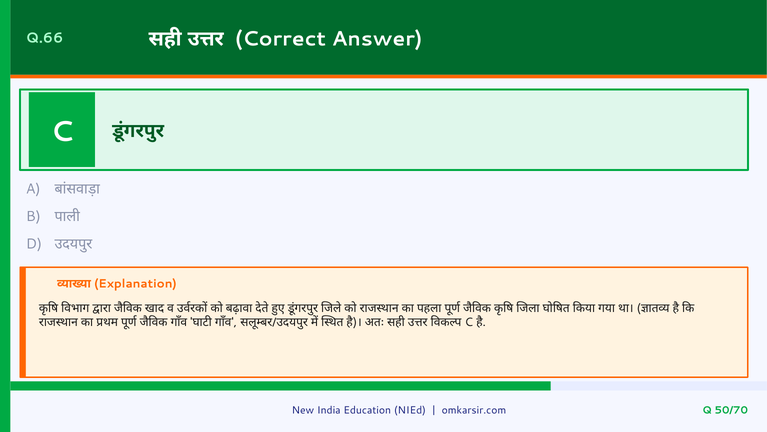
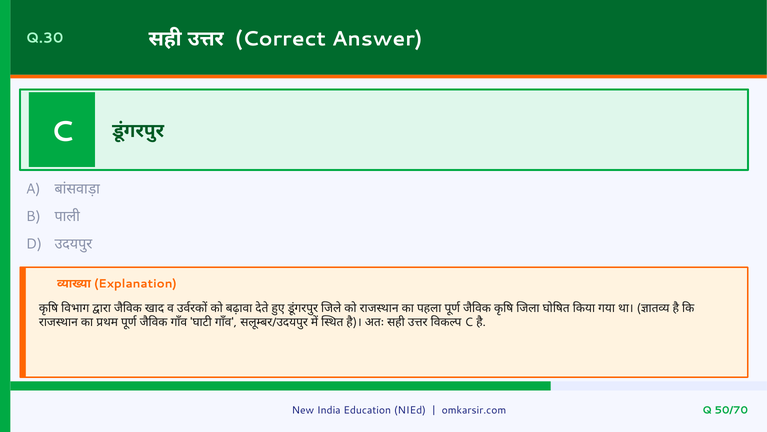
Q.66: Q.66 -> Q.30
